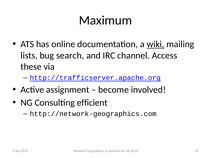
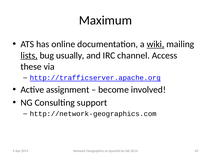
lists underline: none -> present
search: search -> usually
efficient: efficient -> support
